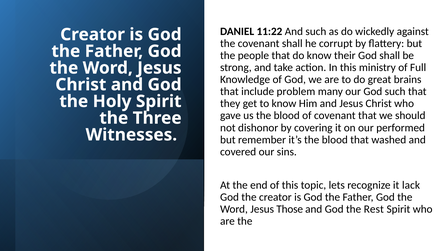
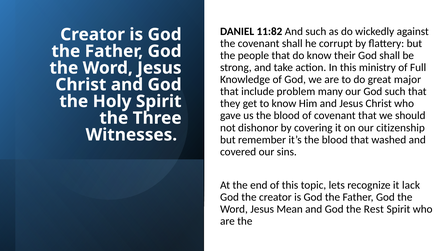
11:22: 11:22 -> 11:82
brains: brains -> major
performed: performed -> citizenship
Those: Those -> Mean
